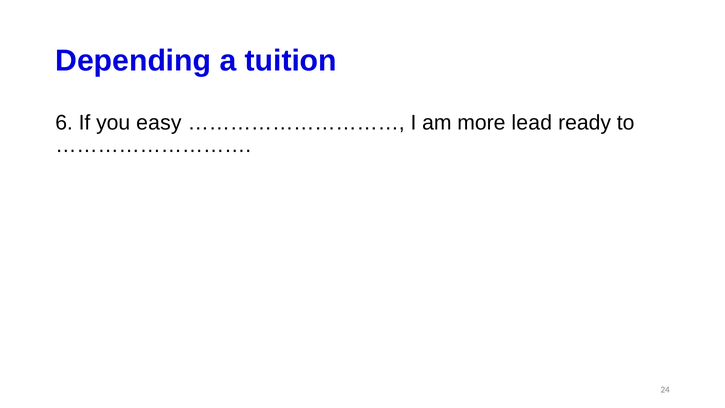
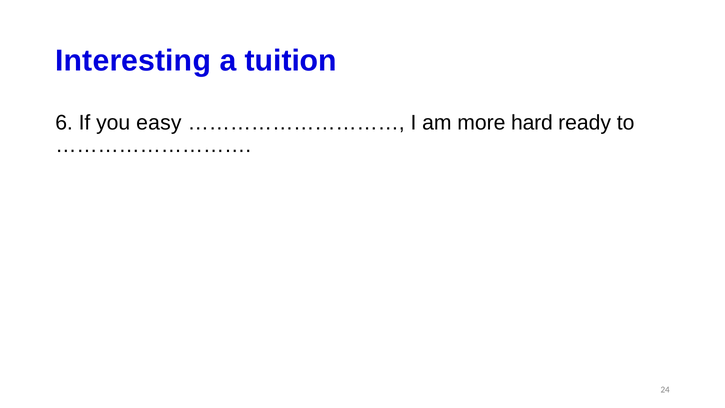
Depending: Depending -> Interesting
lead: lead -> hard
